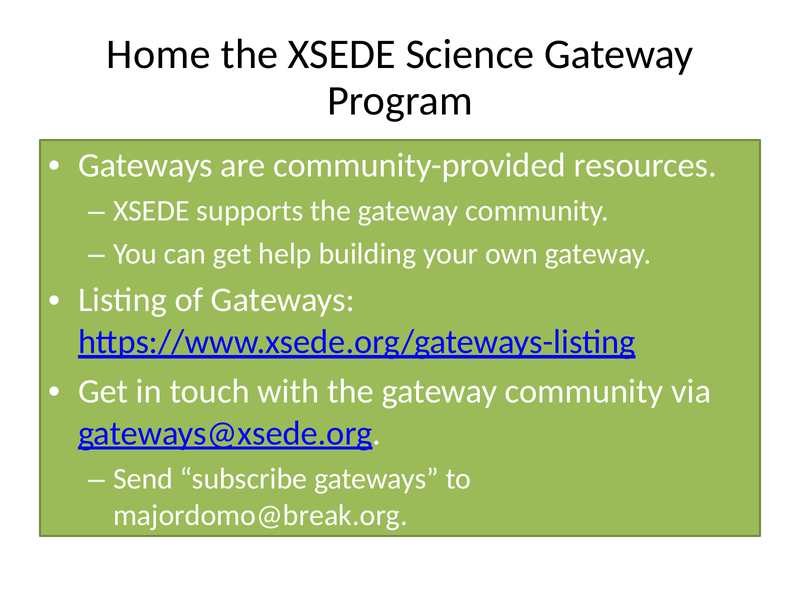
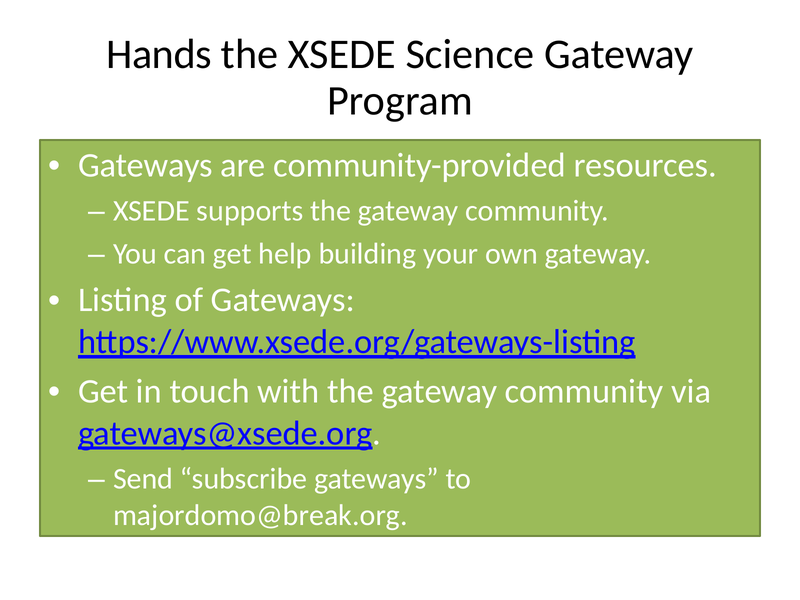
Home: Home -> Hands
